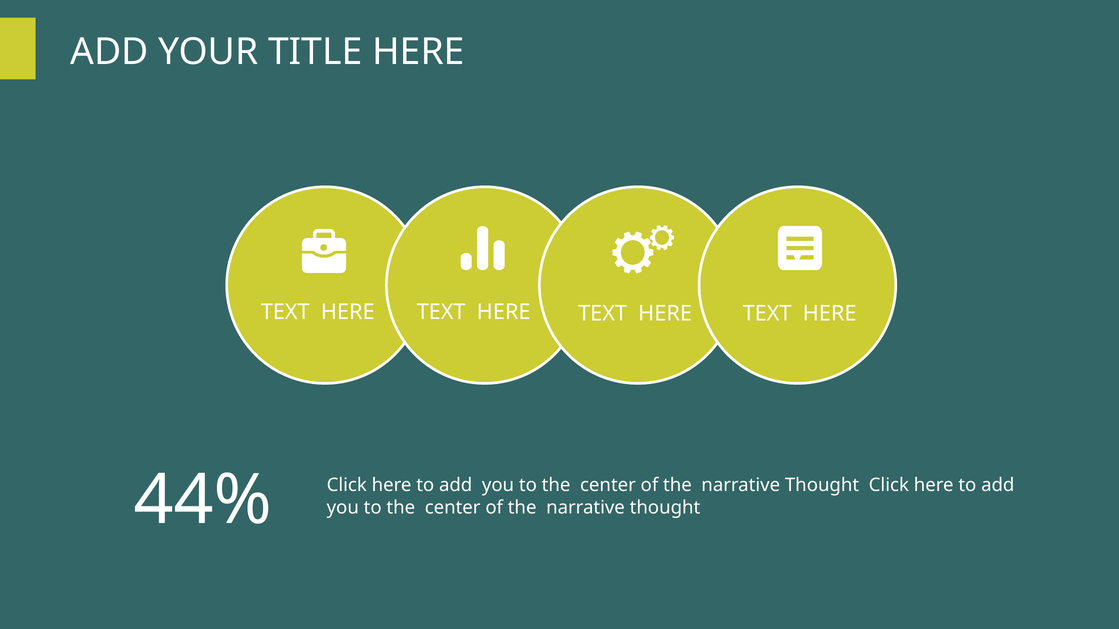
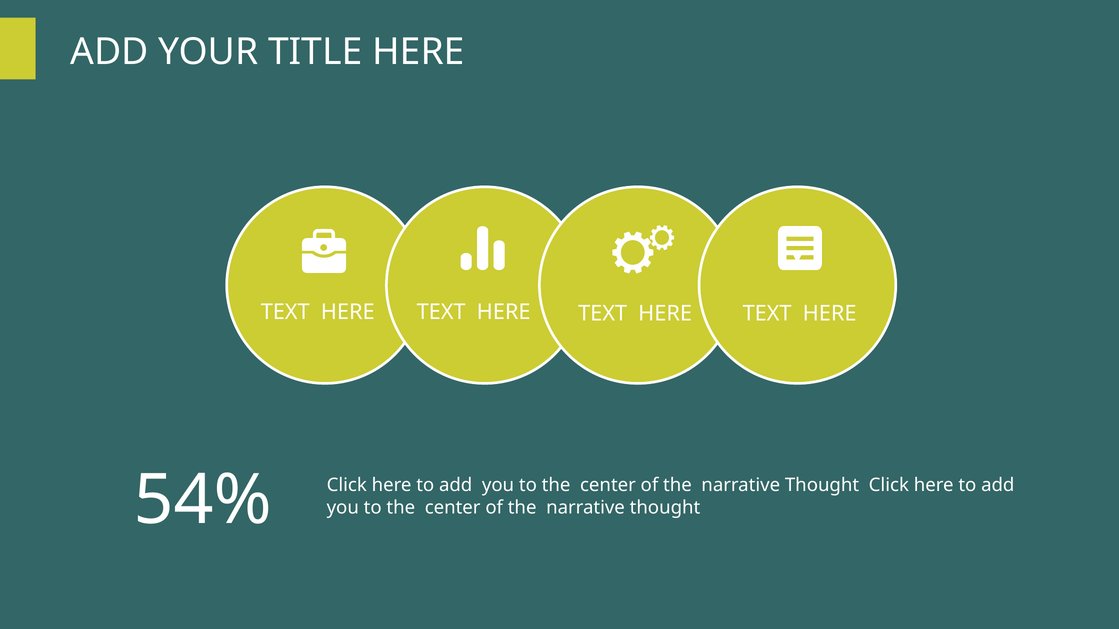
44%: 44% -> 54%
